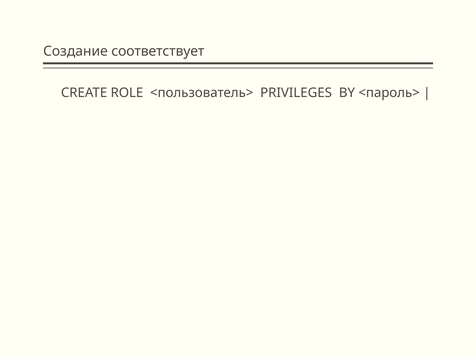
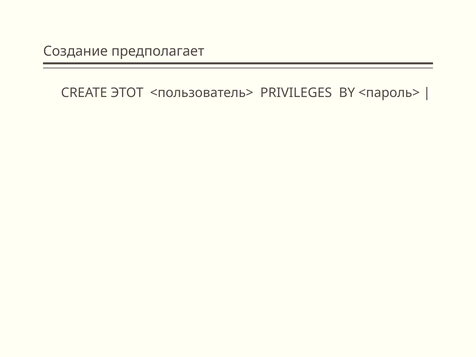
соответствует: соответствует -> предполагает
ROLE: ROLE -> ЭТОТ
